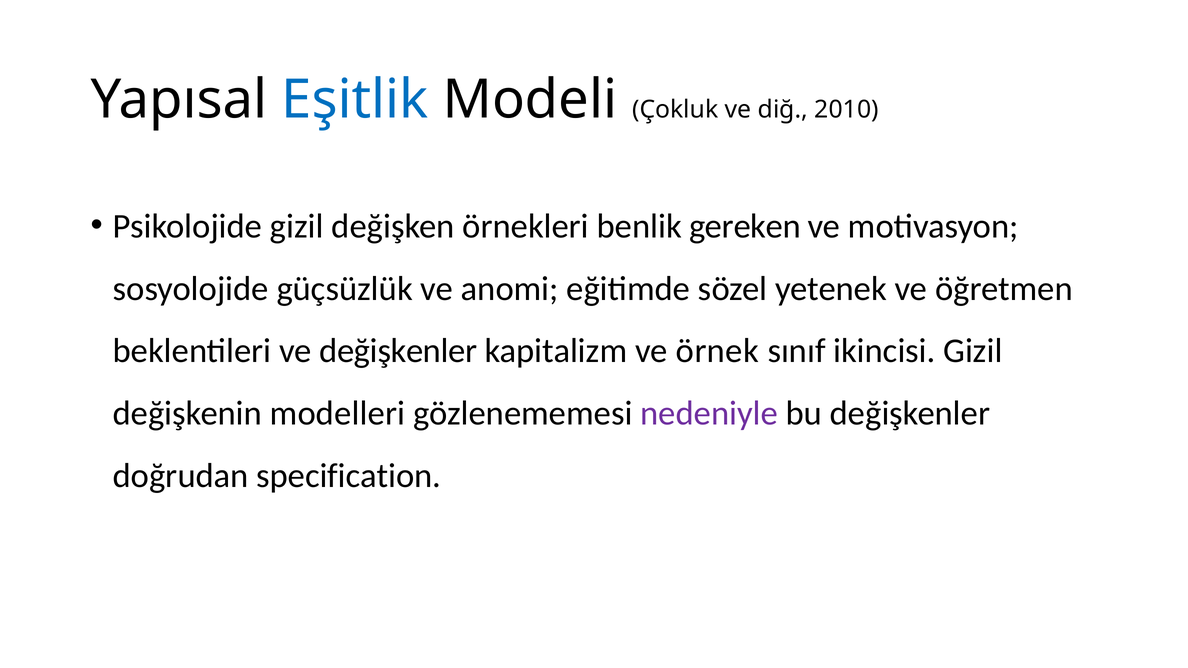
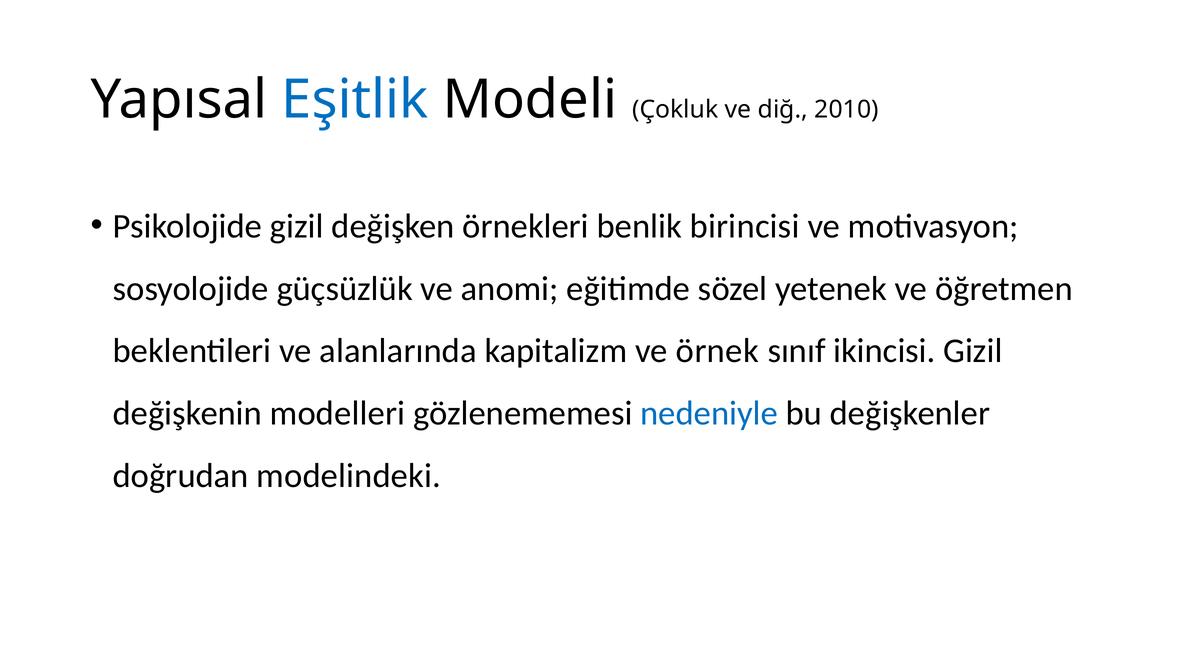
gereken: gereken -> birincisi
ve değişkenler: değişkenler -> alanlarında
nedeniyle colour: purple -> blue
specification: specification -> modelindeki
